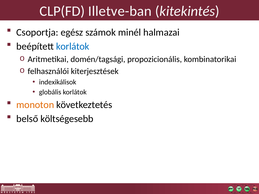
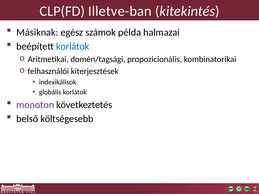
Csoportja: Csoportja -> Másiknak
minél: minél -> példa
monoton colour: orange -> purple
